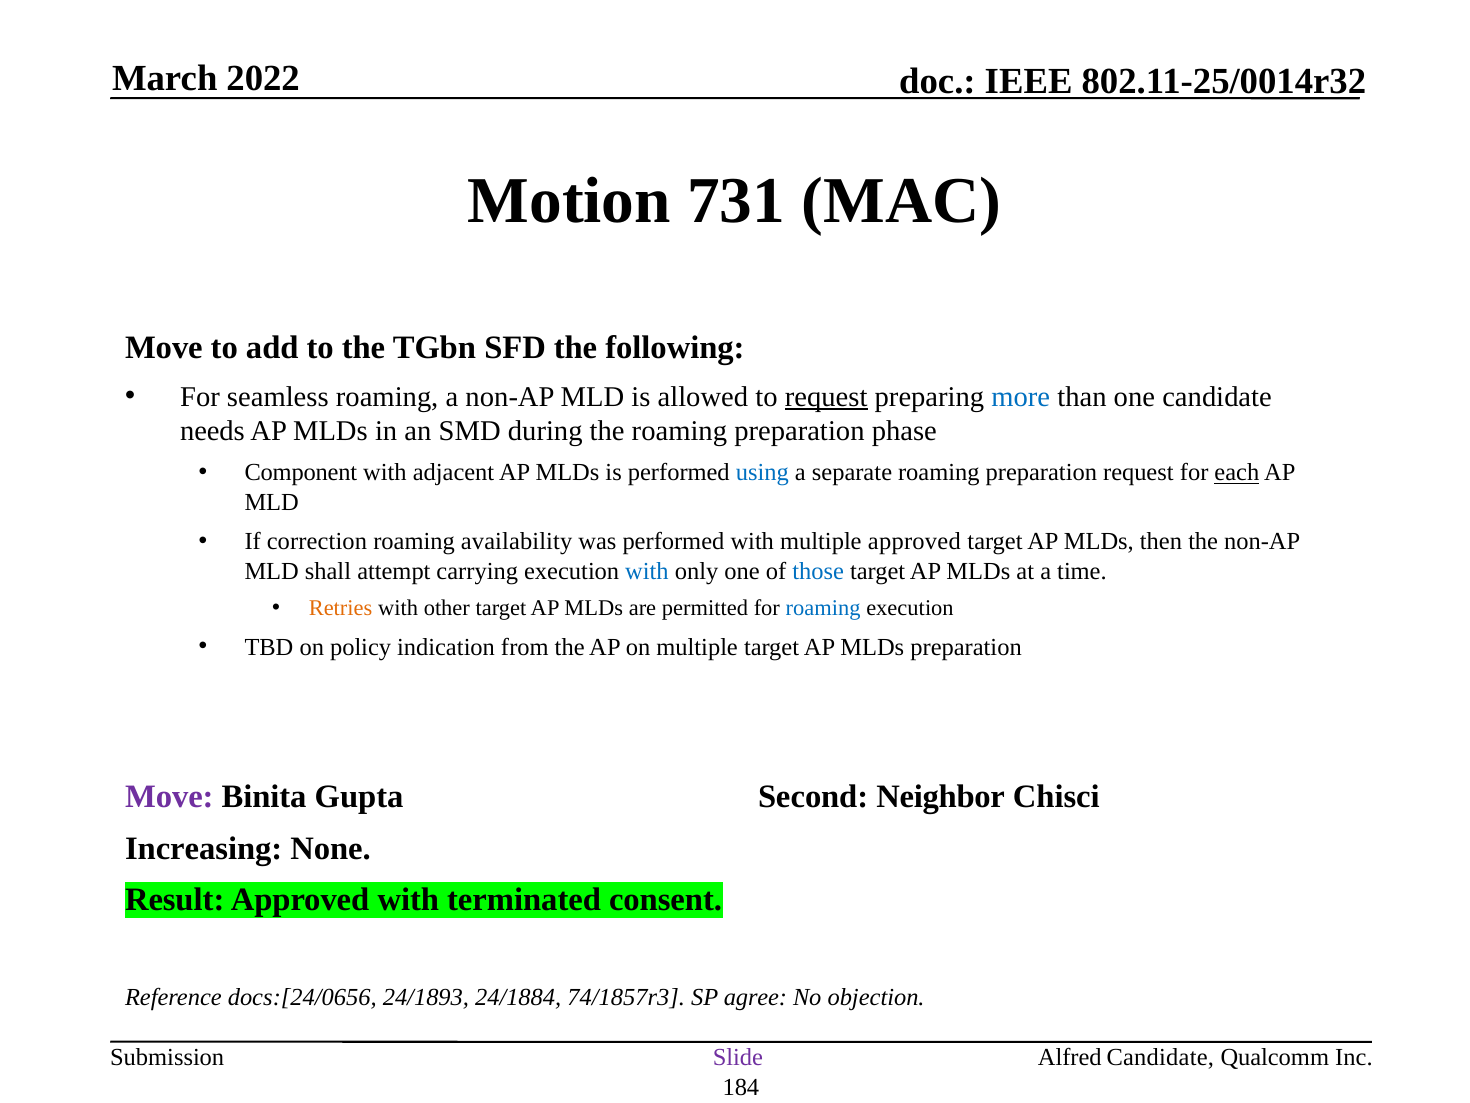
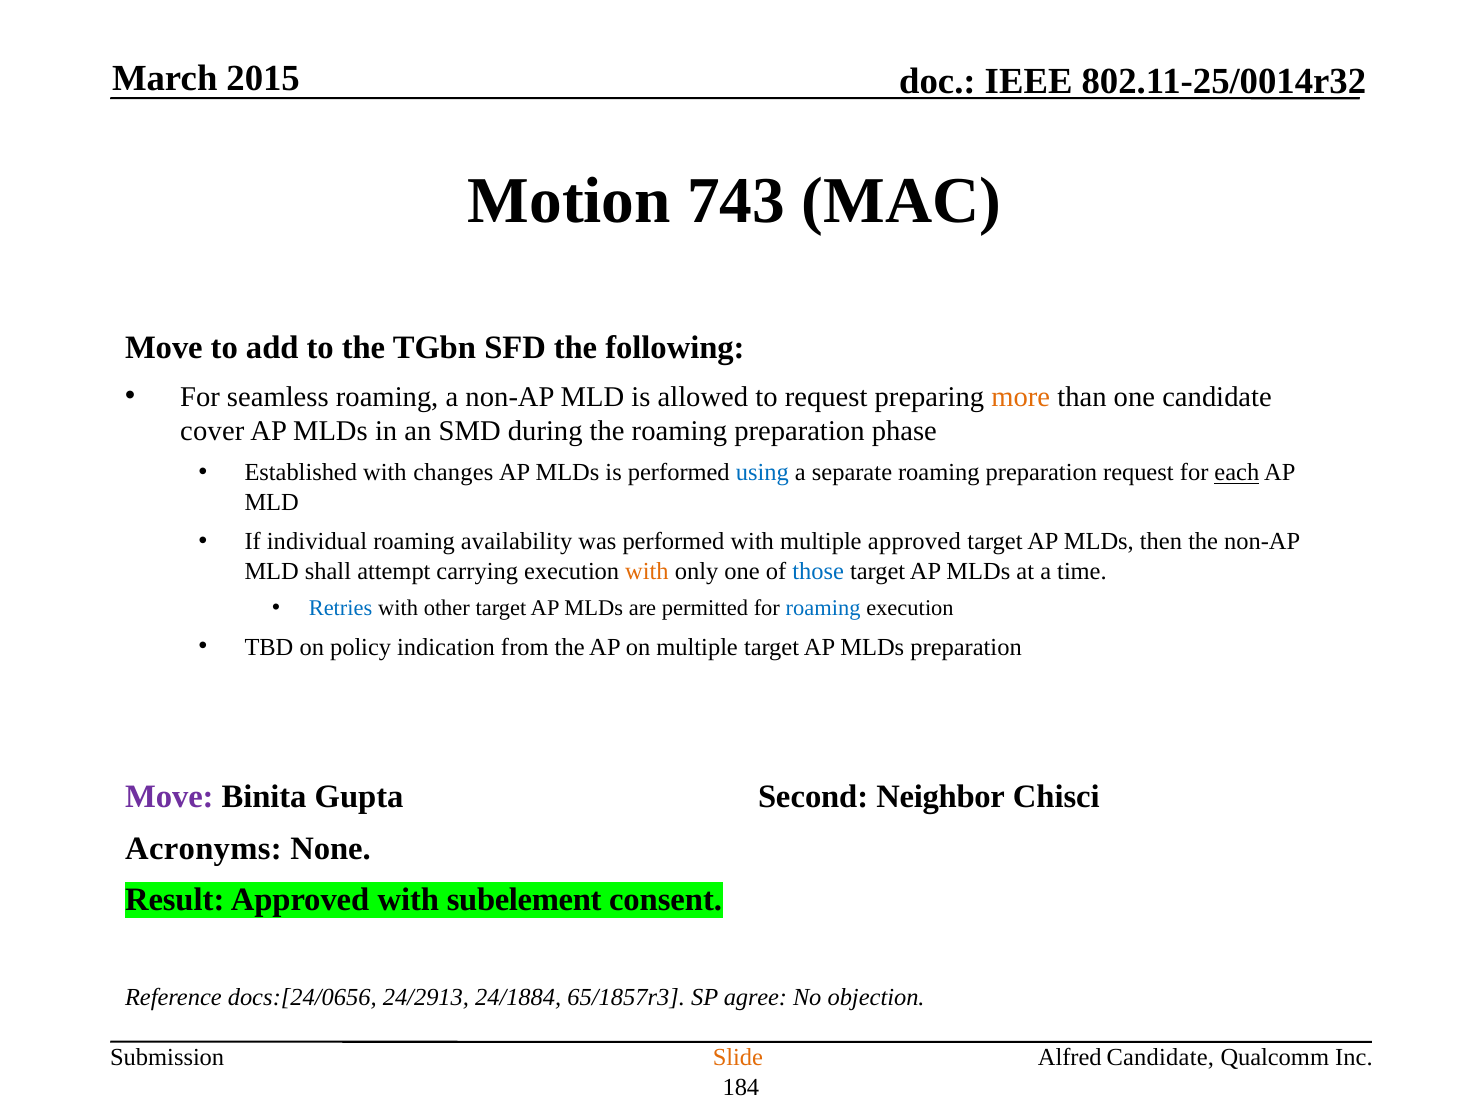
2022: 2022 -> 2015
731: 731 -> 743
request at (826, 396) underline: present -> none
more colour: blue -> orange
needs: needs -> cover
Component: Component -> Established
adjacent: adjacent -> changes
correction: correction -> individual
with at (647, 571) colour: blue -> orange
Retries colour: orange -> blue
Increasing: Increasing -> Acronyms
terminated: terminated -> subelement
24/1893: 24/1893 -> 24/2913
74/1857r3: 74/1857r3 -> 65/1857r3
Slide colour: purple -> orange
